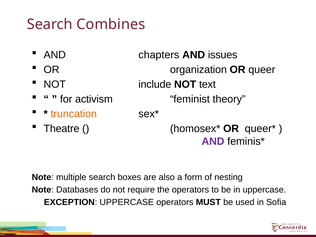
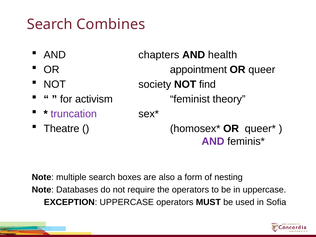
issues: issues -> health
organization: organization -> appointment
include: include -> society
text: text -> find
truncation colour: orange -> purple
